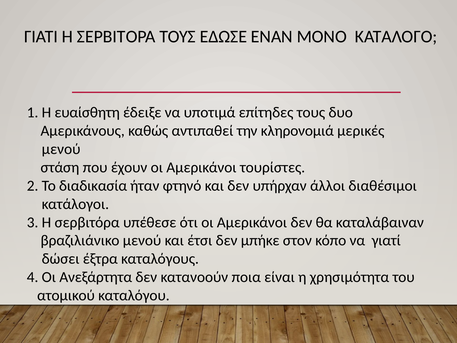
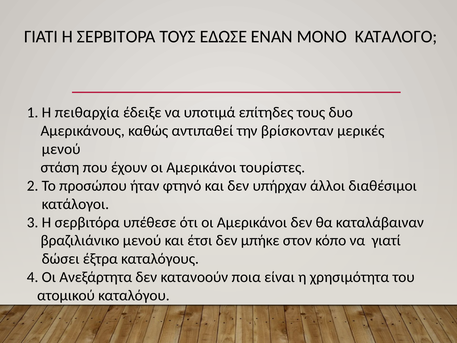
ευαίσθητη: ευαίσθητη -> πειθαρχία
κληρονομιά: κληρονομιά -> βρίσκονταν
διαδικασία: διαδικασία -> προσώπου
